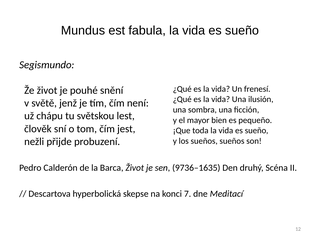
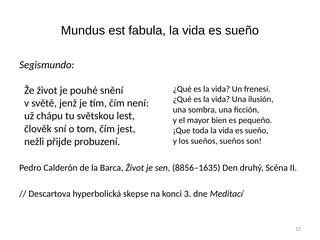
9736–1635: 9736–1635 -> 8856–1635
7: 7 -> 3
